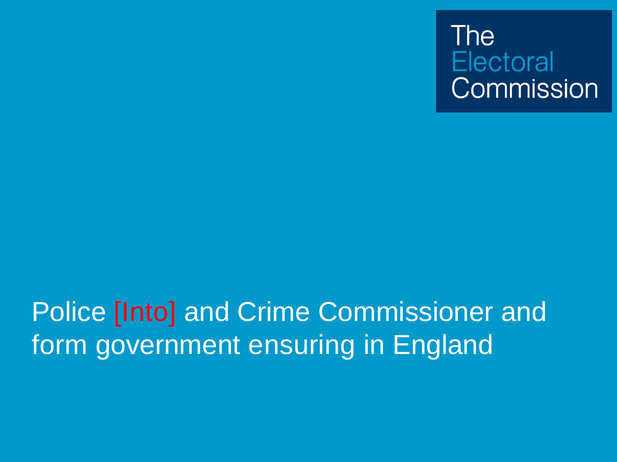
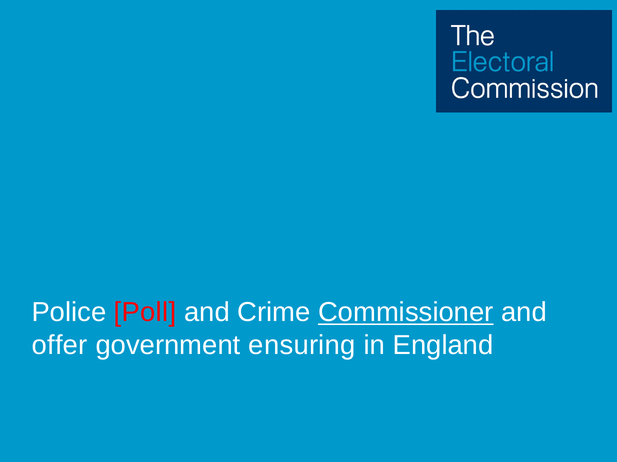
Into: Into -> Poll
Commissioner underline: none -> present
form: form -> offer
